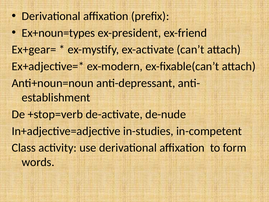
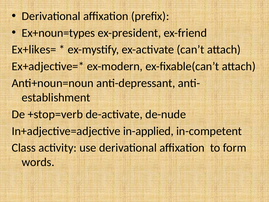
Ex+gear=: Ex+gear= -> Ex+likes=
in-studies: in-studies -> in-applied
